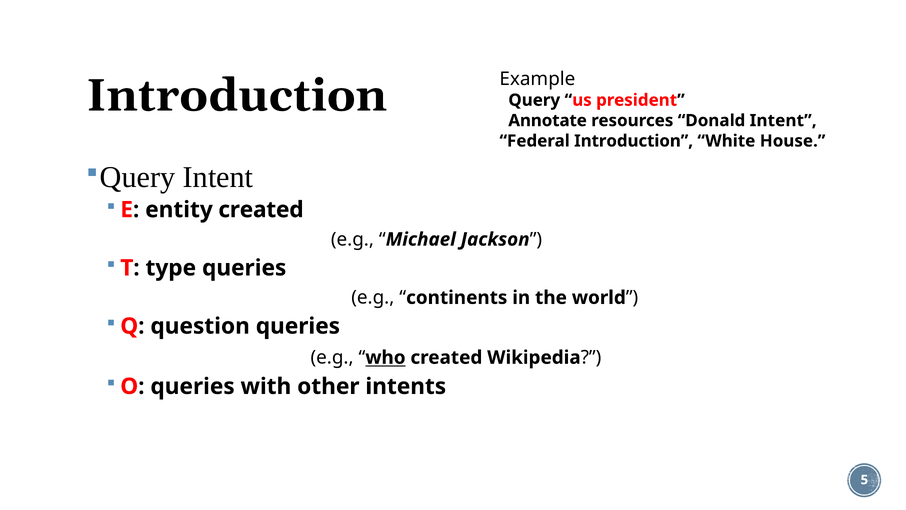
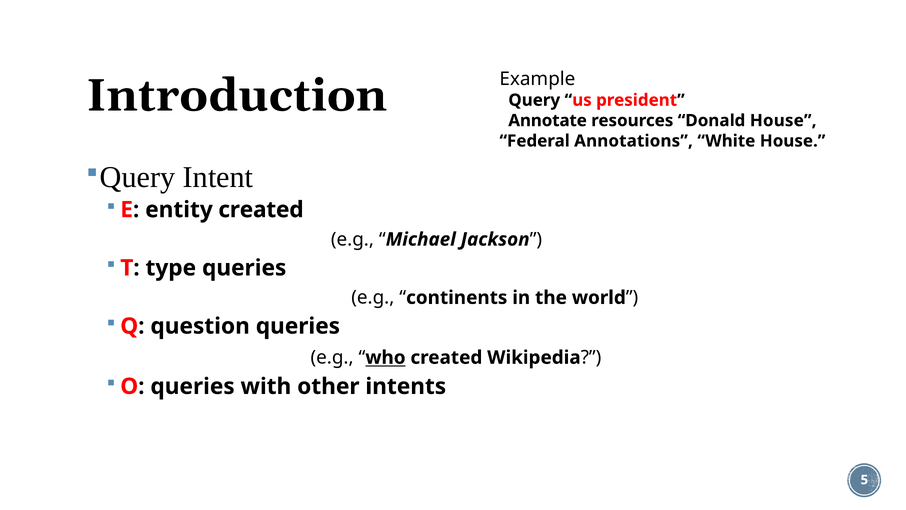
Donald Intent: Intent -> House
Federal Introduction: Introduction -> Annotations
